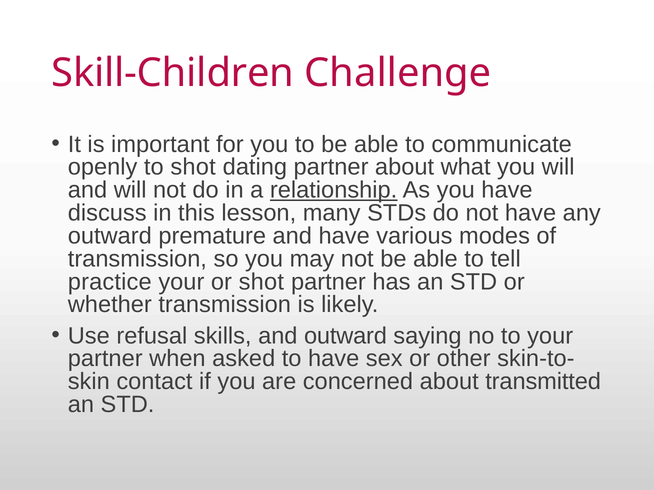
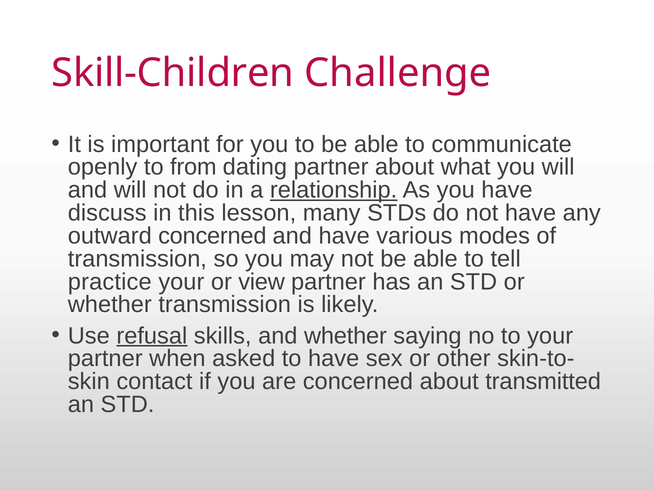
to shot: shot -> from
outward premature: premature -> concerned
or shot: shot -> view
refusal underline: none -> present
and outward: outward -> whether
